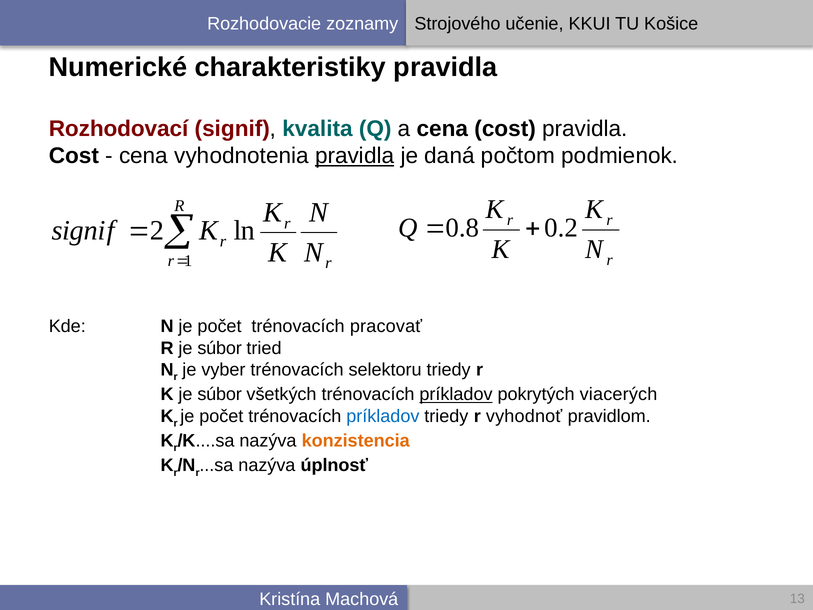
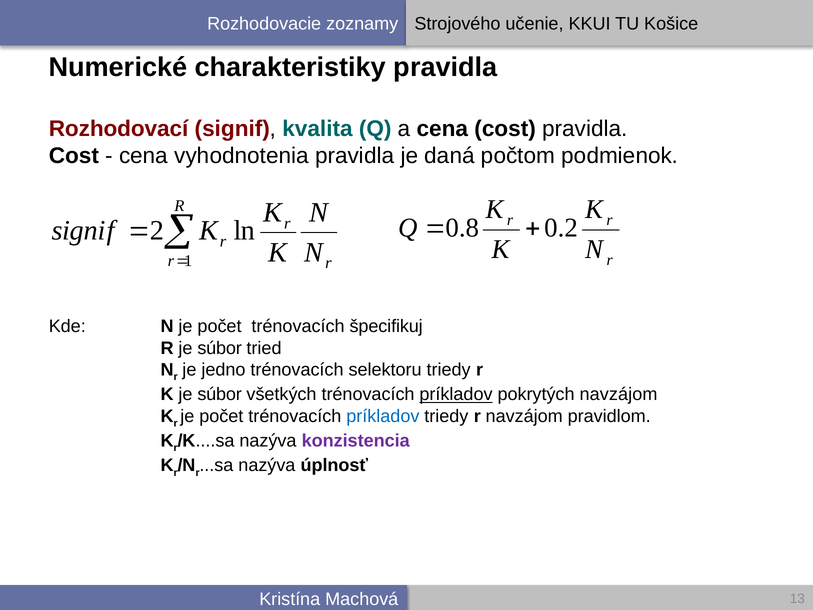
pravidla at (355, 156) underline: present -> none
pracovať: pracovať -> špecifikuj
vyber: vyber -> jedno
pokrytých viacerých: viacerých -> navzájom
r vyhodnoť: vyhodnoť -> navzájom
konzistencia colour: orange -> purple
